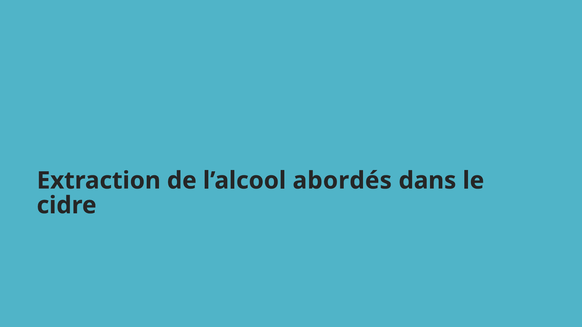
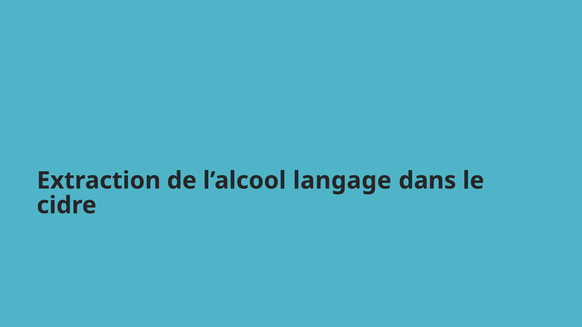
abordés: abordés -> langage
